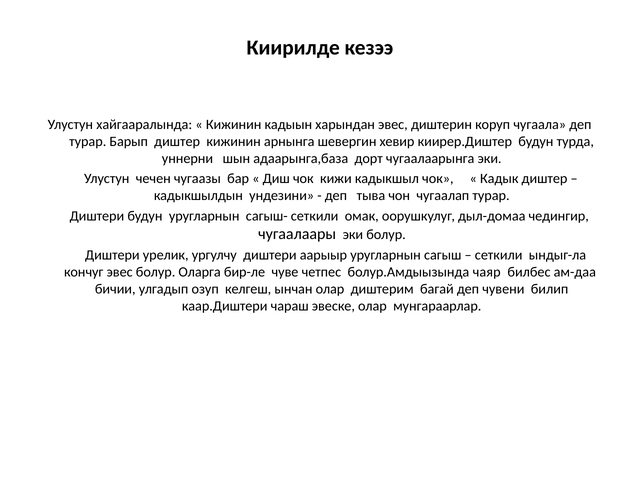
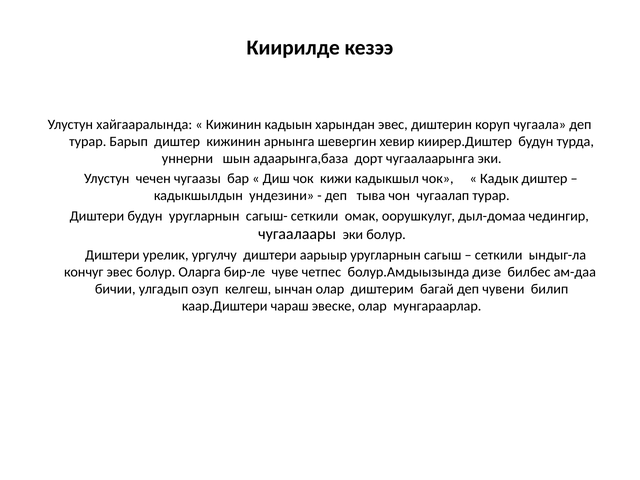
чаяр: чаяр -> дизе
